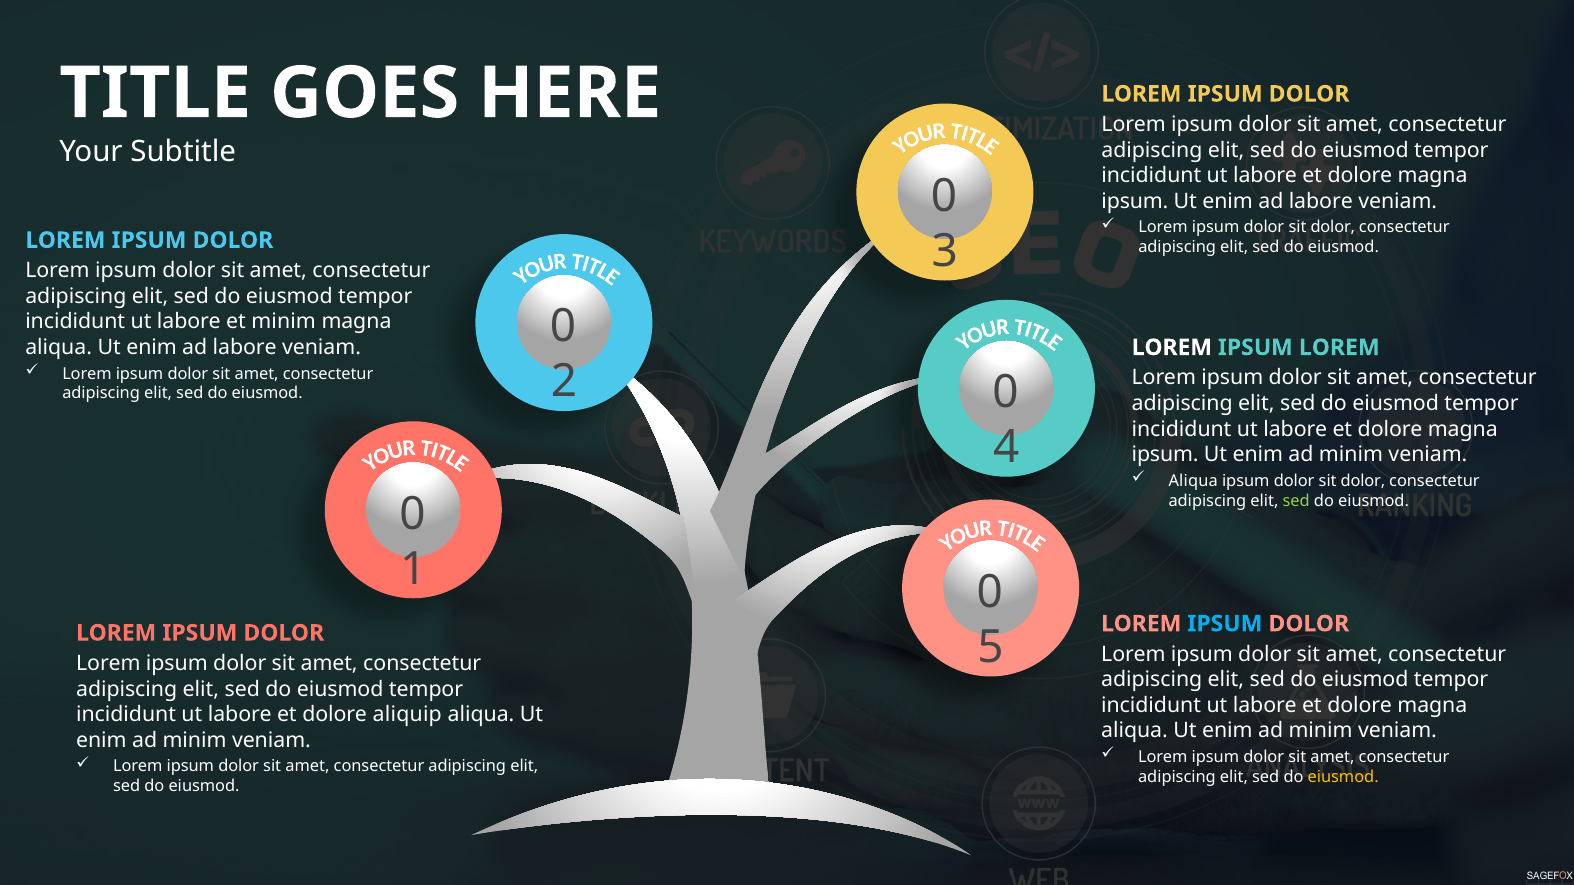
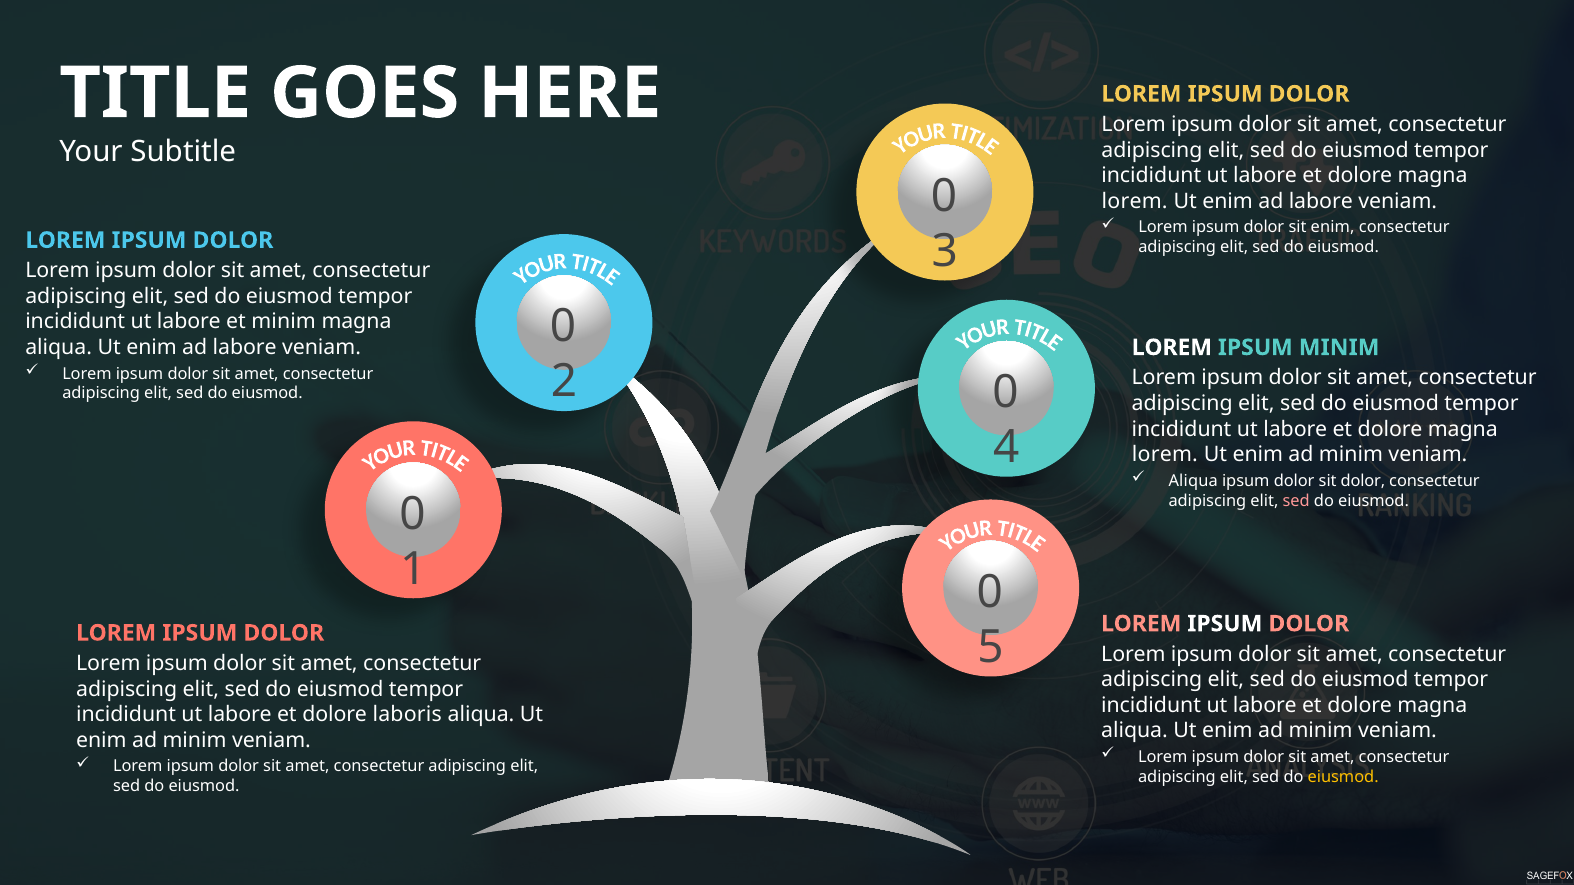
ipsum at (1135, 201): ipsum -> lorem
dolor at (1333, 228): dolor -> enim
IPSUM LOREM: LOREM -> MINIM
ipsum at (1165, 455): ipsum -> lorem
sed at (1296, 501) colour: light green -> pink
IPSUM at (1225, 624) colour: light blue -> white
aliquip: aliquip -> laboris
